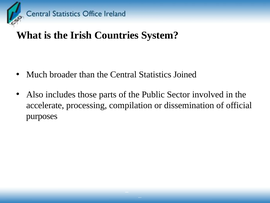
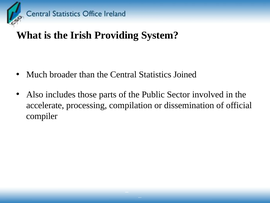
Countries: Countries -> Providing
purposes: purposes -> compiler
